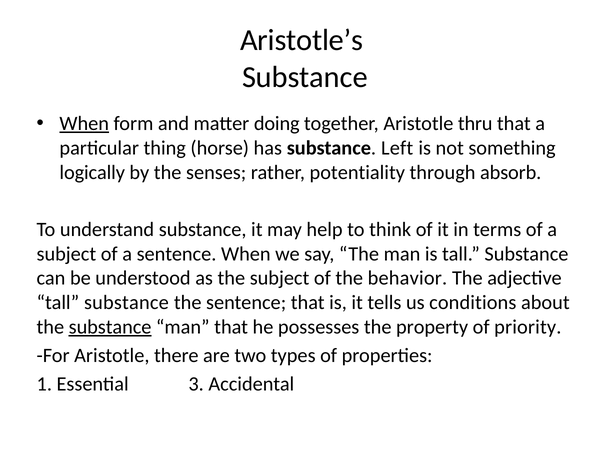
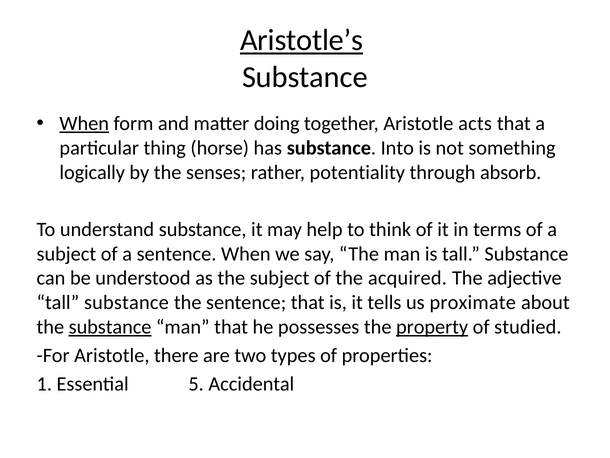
Aristotle’s underline: none -> present
thru: thru -> acts
Left: Left -> Into
behavior: behavior -> acquired
conditions: conditions -> proximate
property underline: none -> present
priority: priority -> studied
3: 3 -> 5
